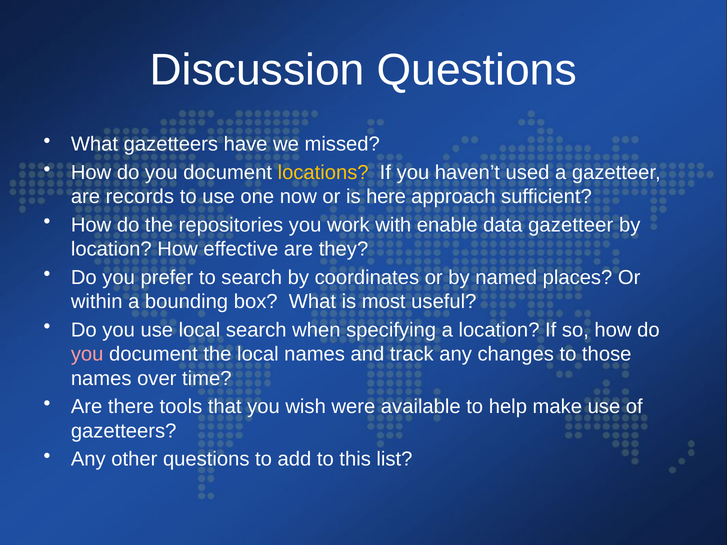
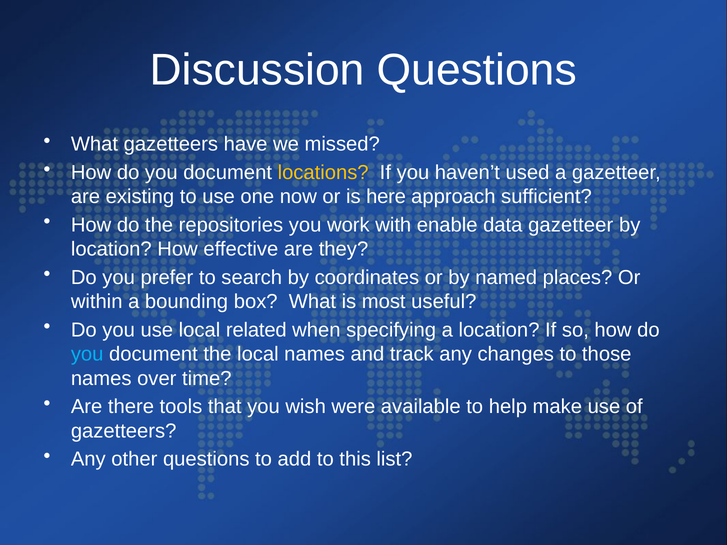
records: records -> existing
local search: search -> related
you at (87, 354) colour: pink -> light blue
